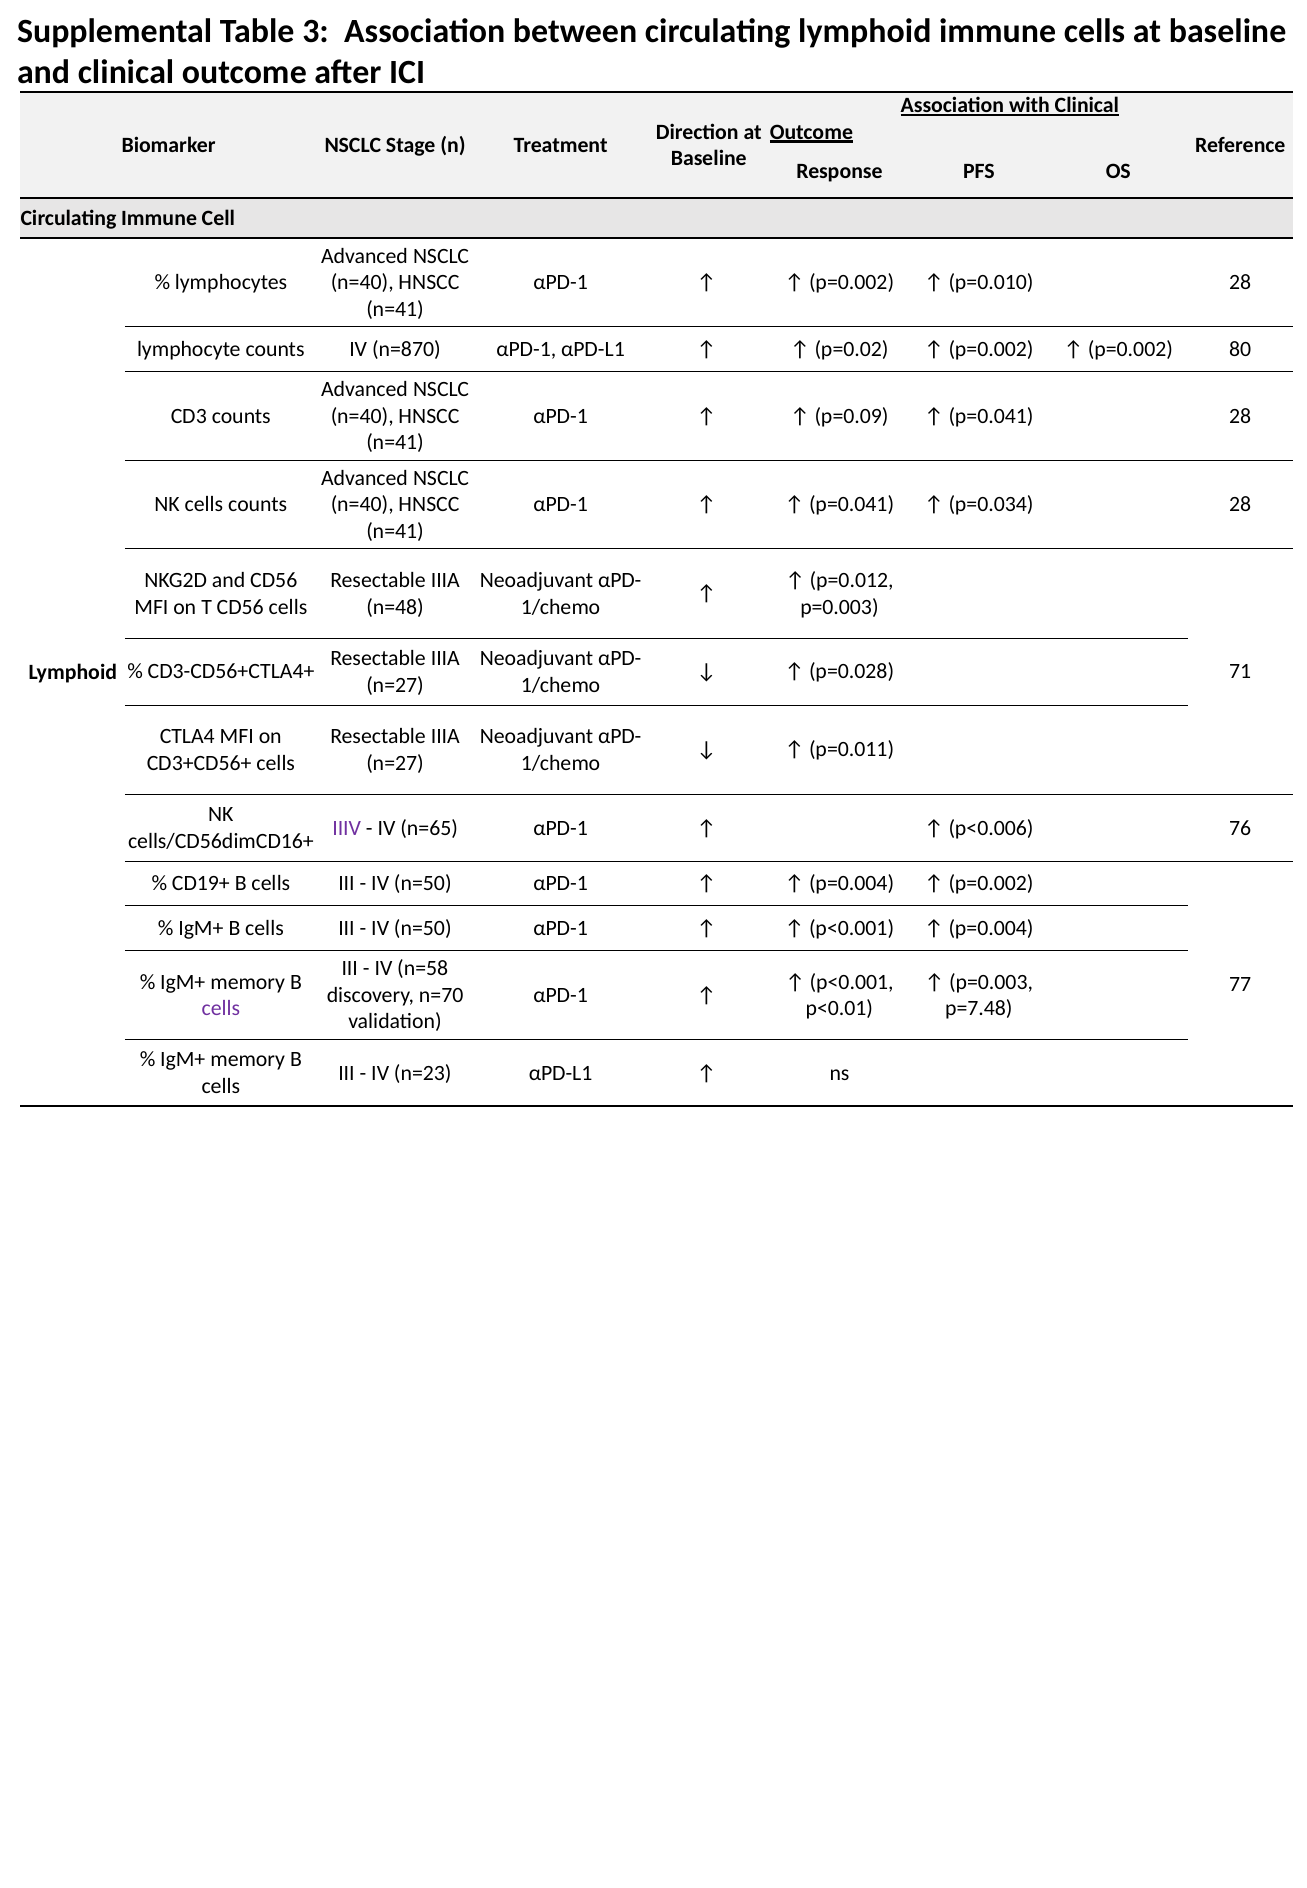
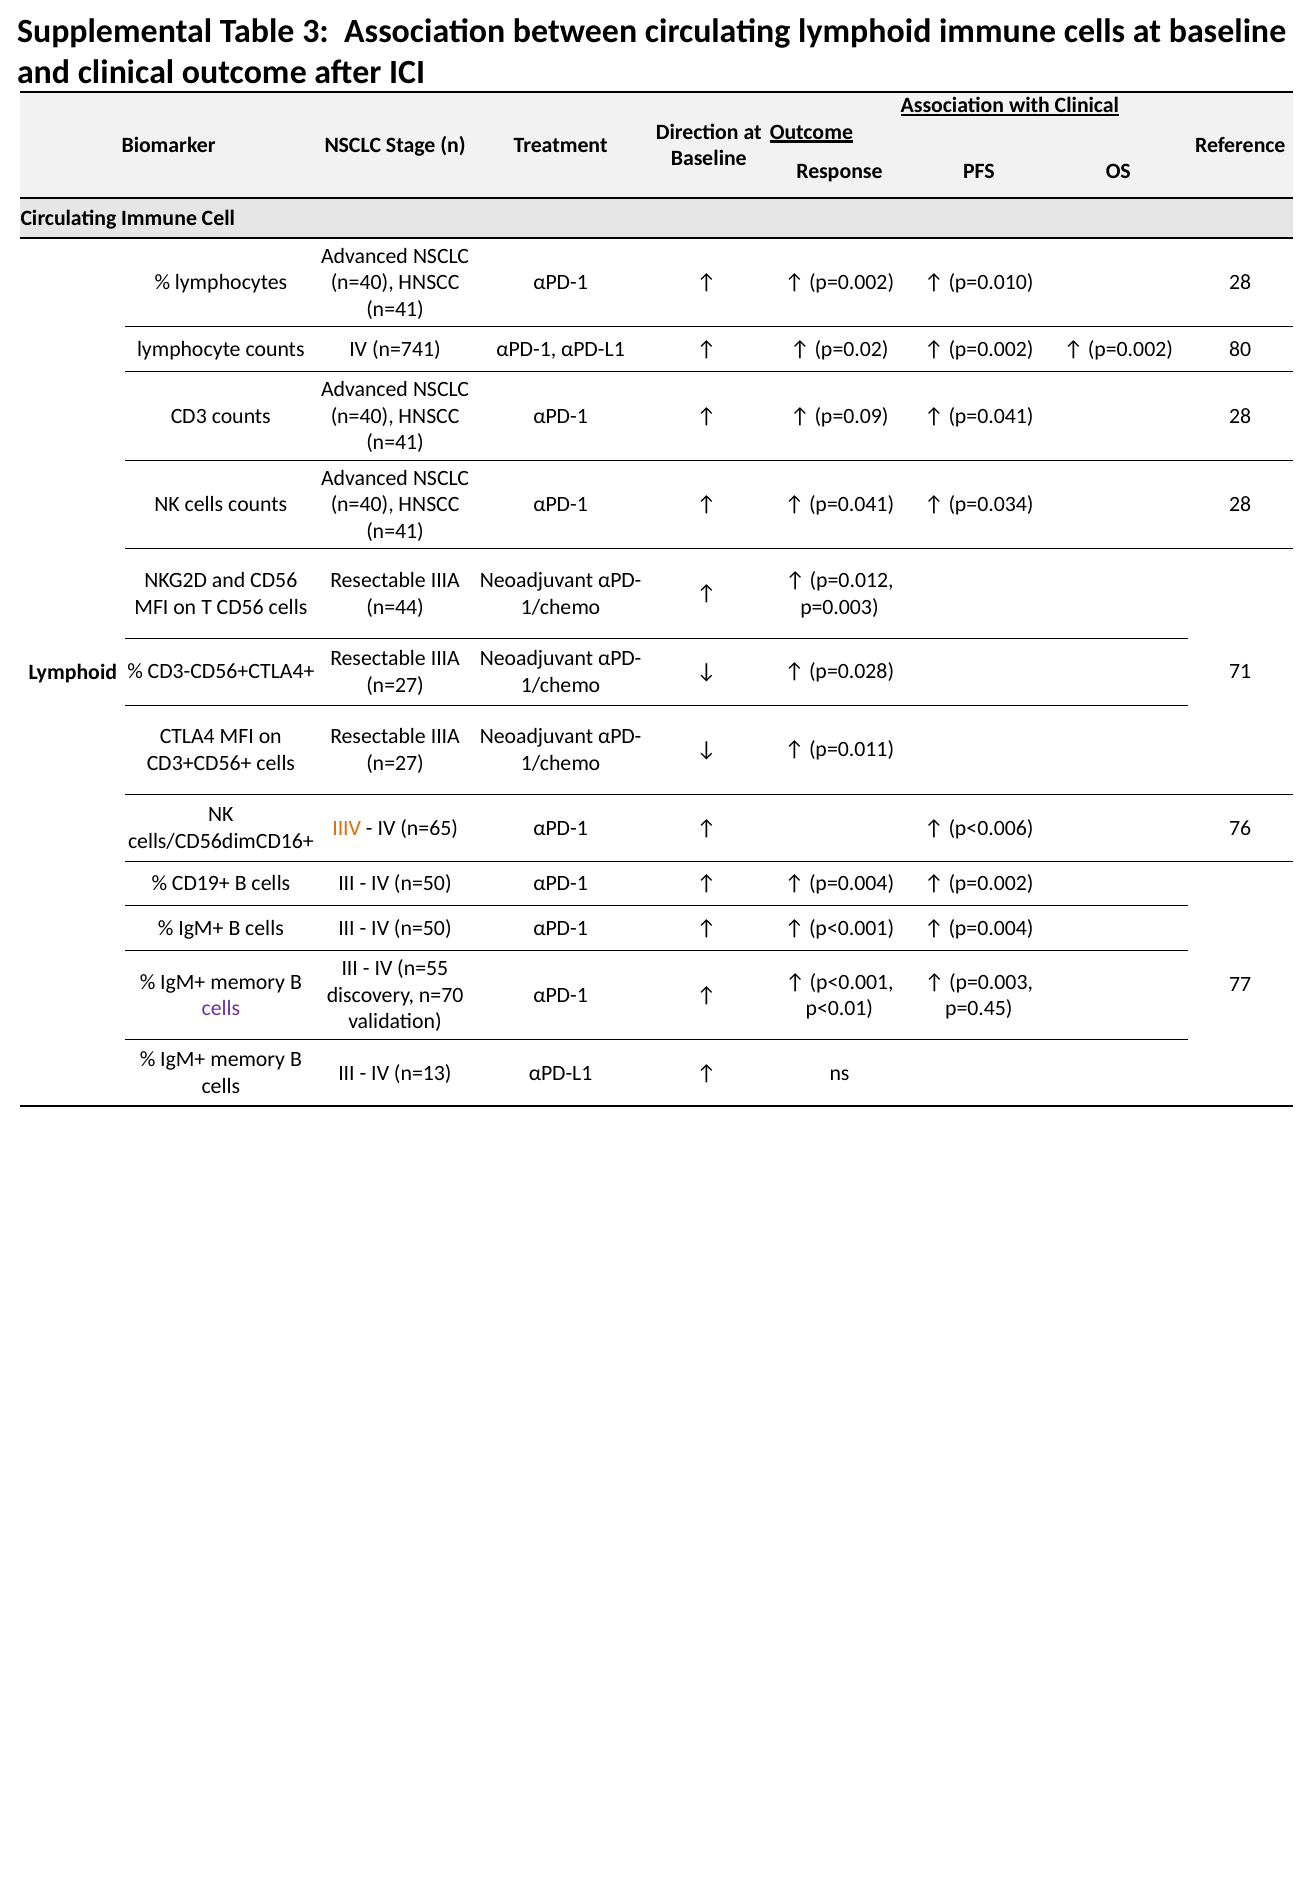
n=870: n=870 -> n=741
n=48: n=48 -> n=44
IIIV colour: purple -> orange
n=58: n=58 -> n=55
p=7.48: p=7.48 -> p=0.45
n=23: n=23 -> n=13
